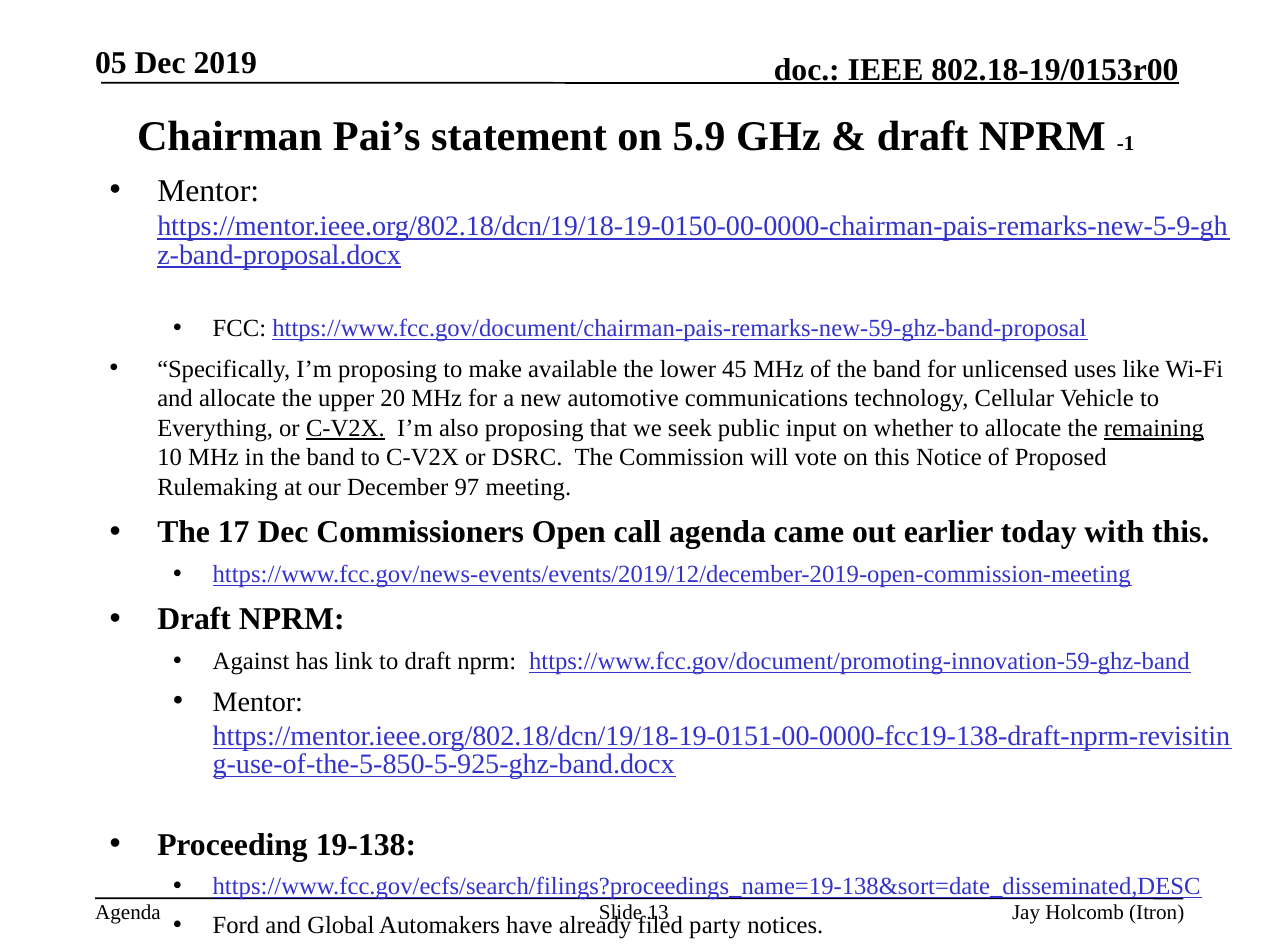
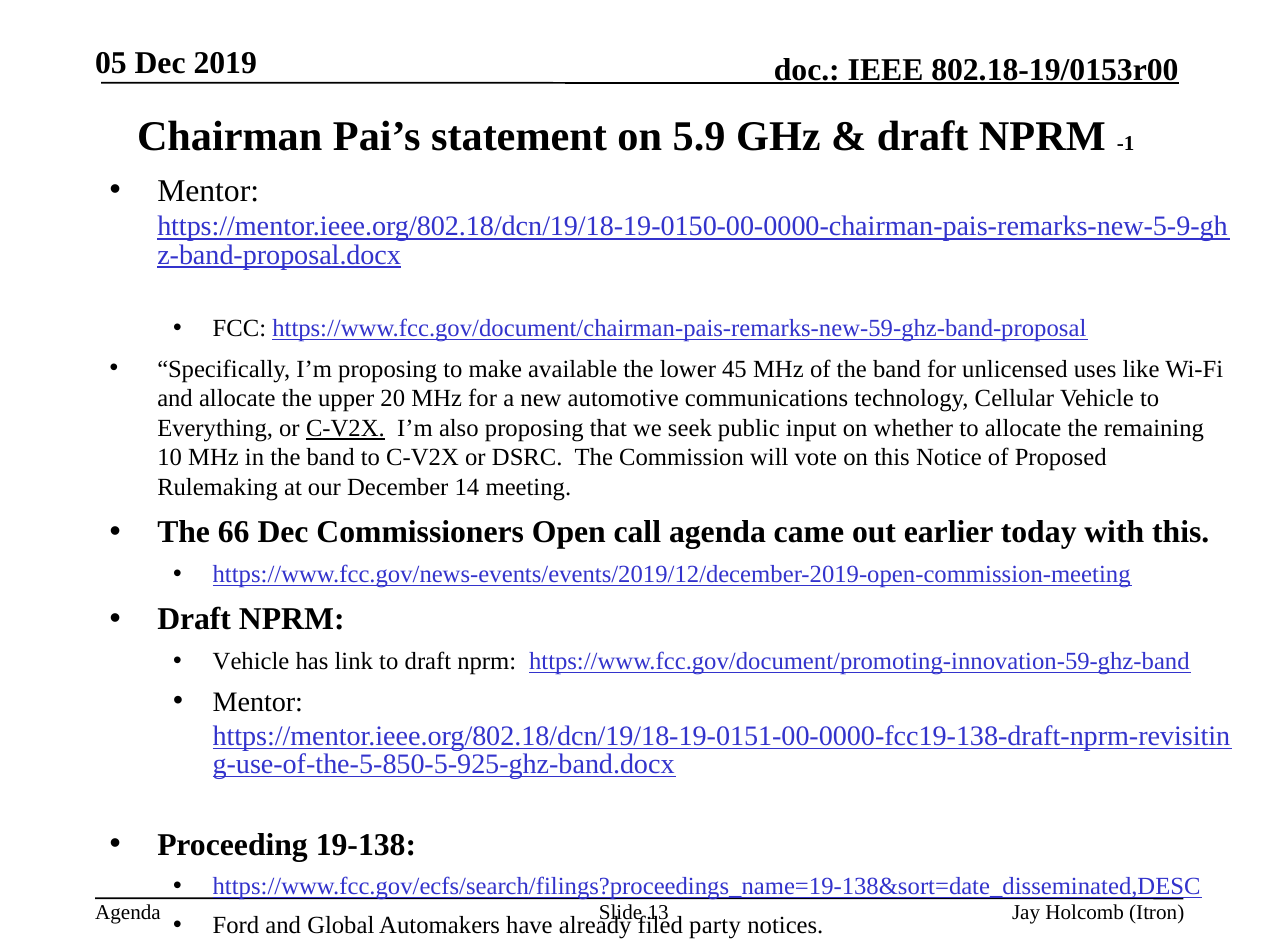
remaining underline: present -> none
97: 97 -> 14
17: 17 -> 66
Against at (251, 661): Against -> Vehicle
